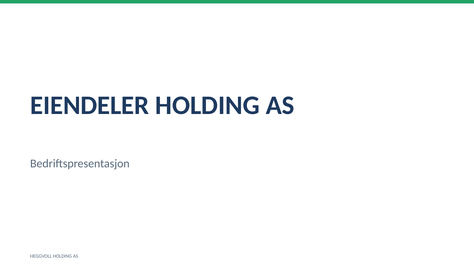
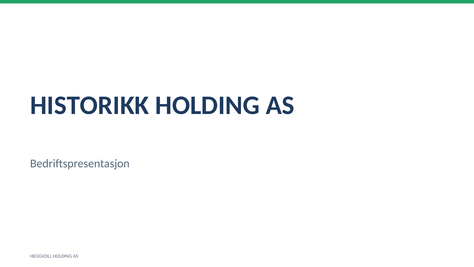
EIENDELER: EIENDELER -> HISTORIKK
